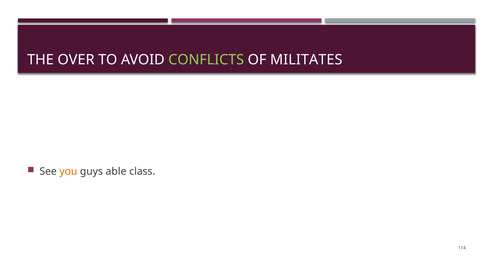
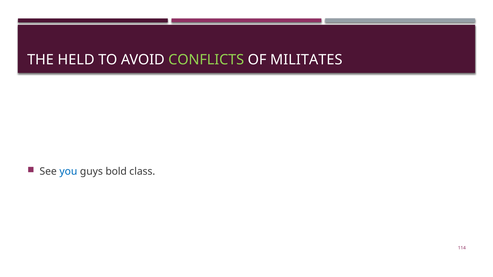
OVER: OVER -> HELD
you colour: orange -> blue
able: able -> bold
